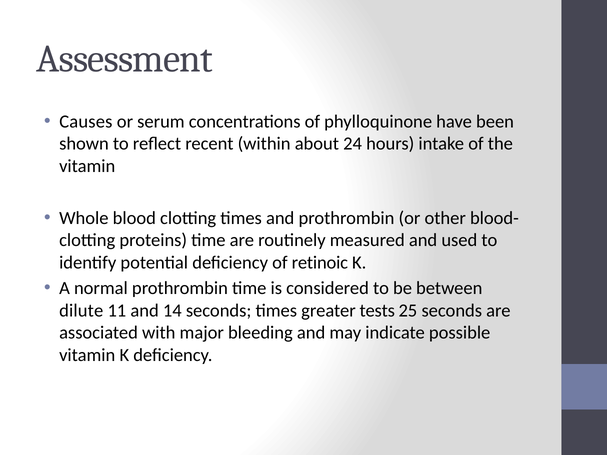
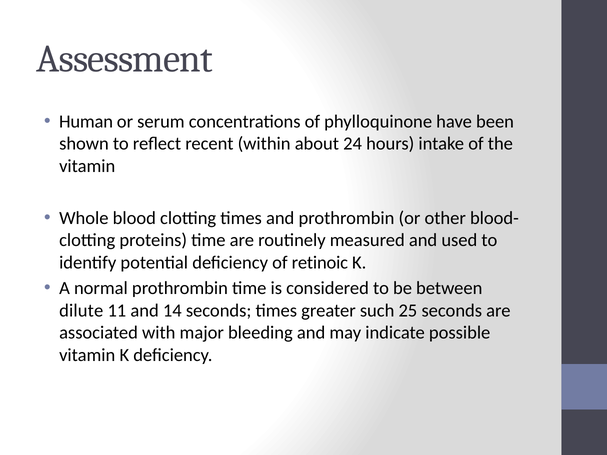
Causes: Causes -> Human
tests: tests -> such
